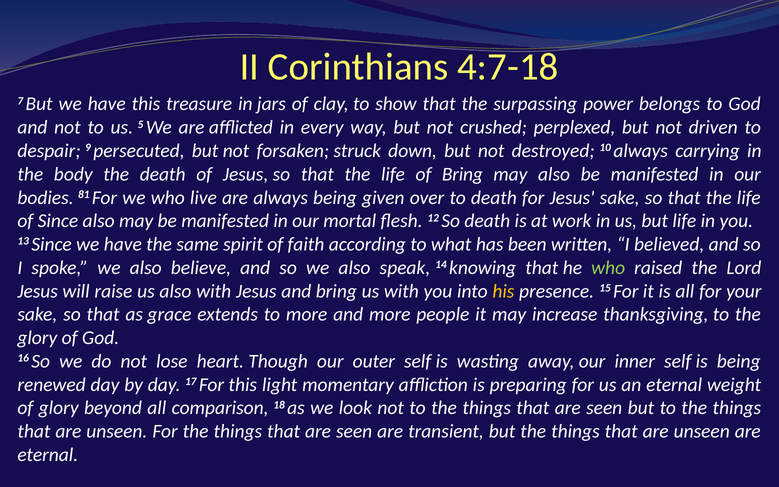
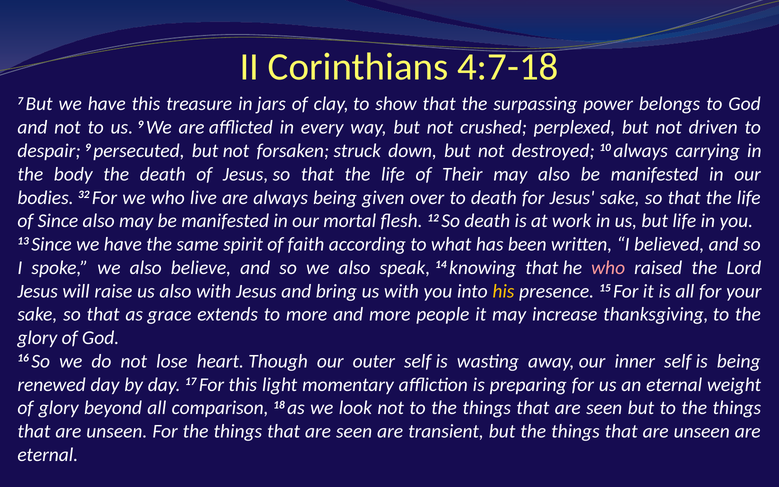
us 5: 5 -> 9
of Bring: Bring -> Their
81: 81 -> 32
who at (608, 268) colour: light green -> pink
